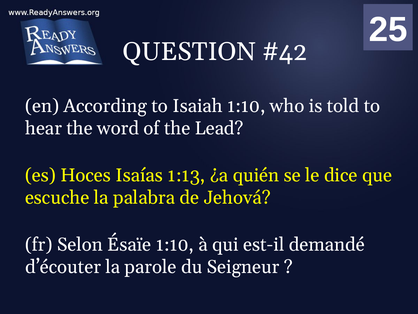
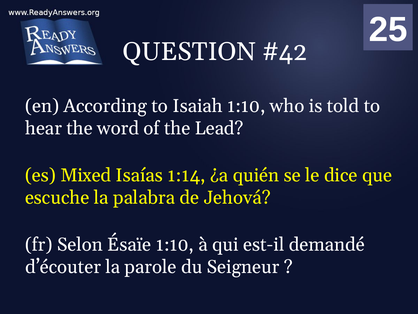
Hoces: Hoces -> Mixed
1:13: 1:13 -> 1:14
